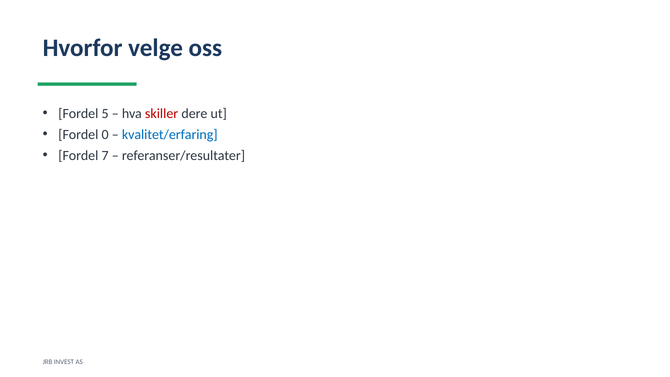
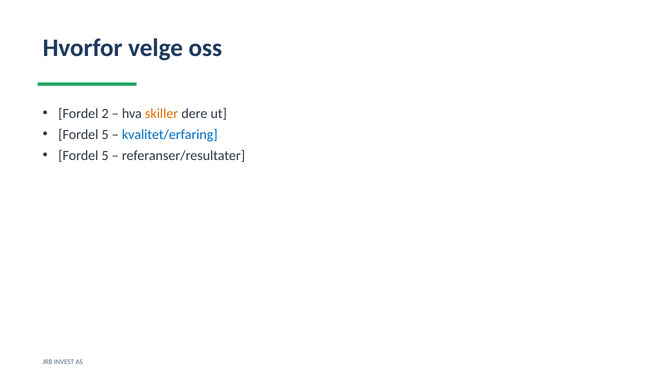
5: 5 -> 2
skiller colour: red -> orange
0 at (105, 134): 0 -> 5
7 at (105, 155): 7 -> 5
